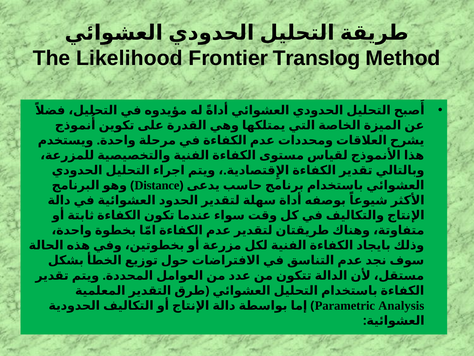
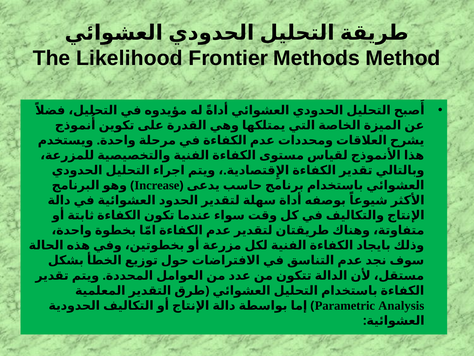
Translog: Translog -> Methods
Distance: Distance -> Increase
